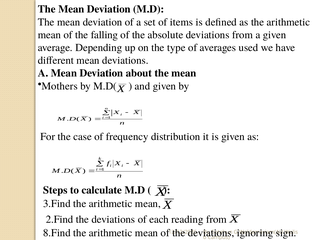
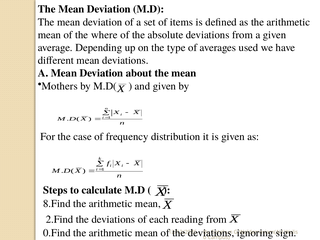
falling: falling -> where
3.Find: 3.Find -> 8.Find
8.Find: 8.Find -> 0.Find
